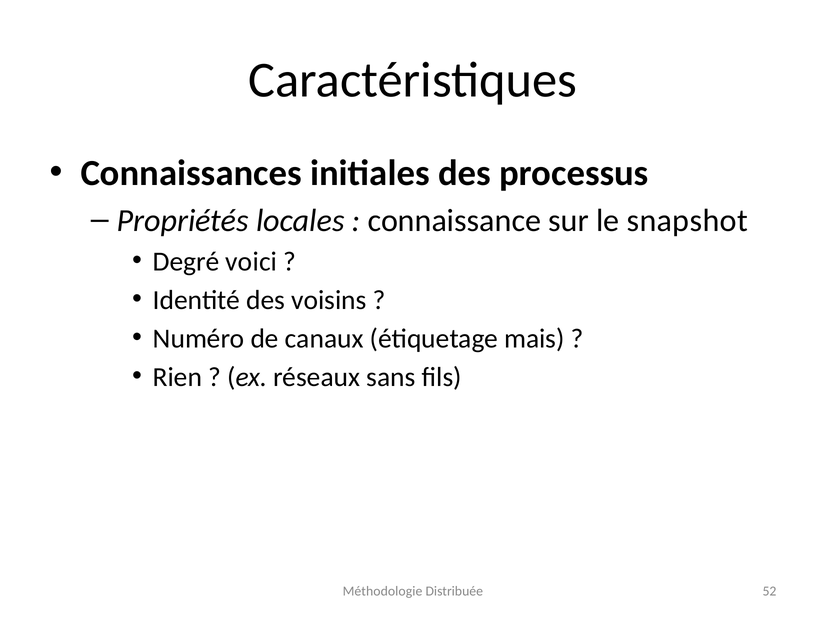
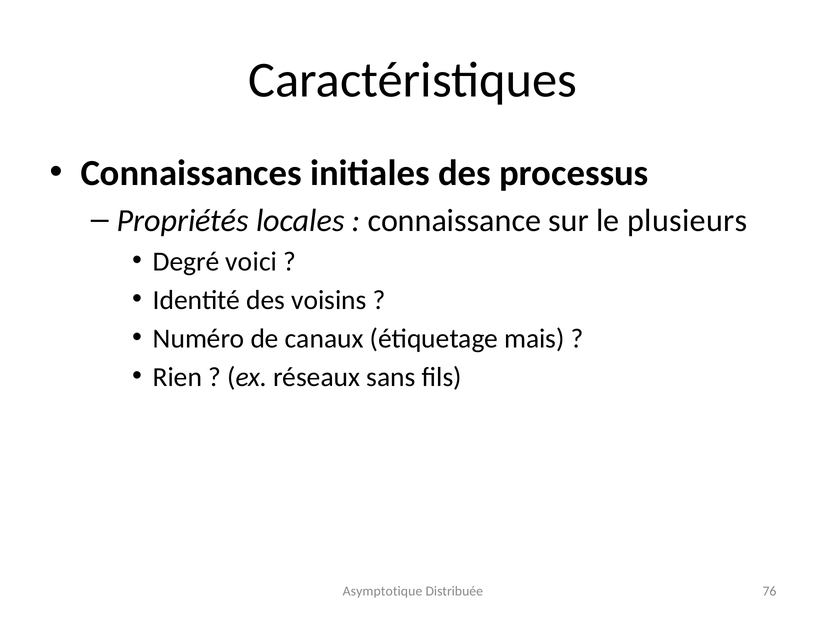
snapshot: snapshot -> plusieurs
Méthodologie: Méthodologie -> Asymptotique
52: 52 -> 76
